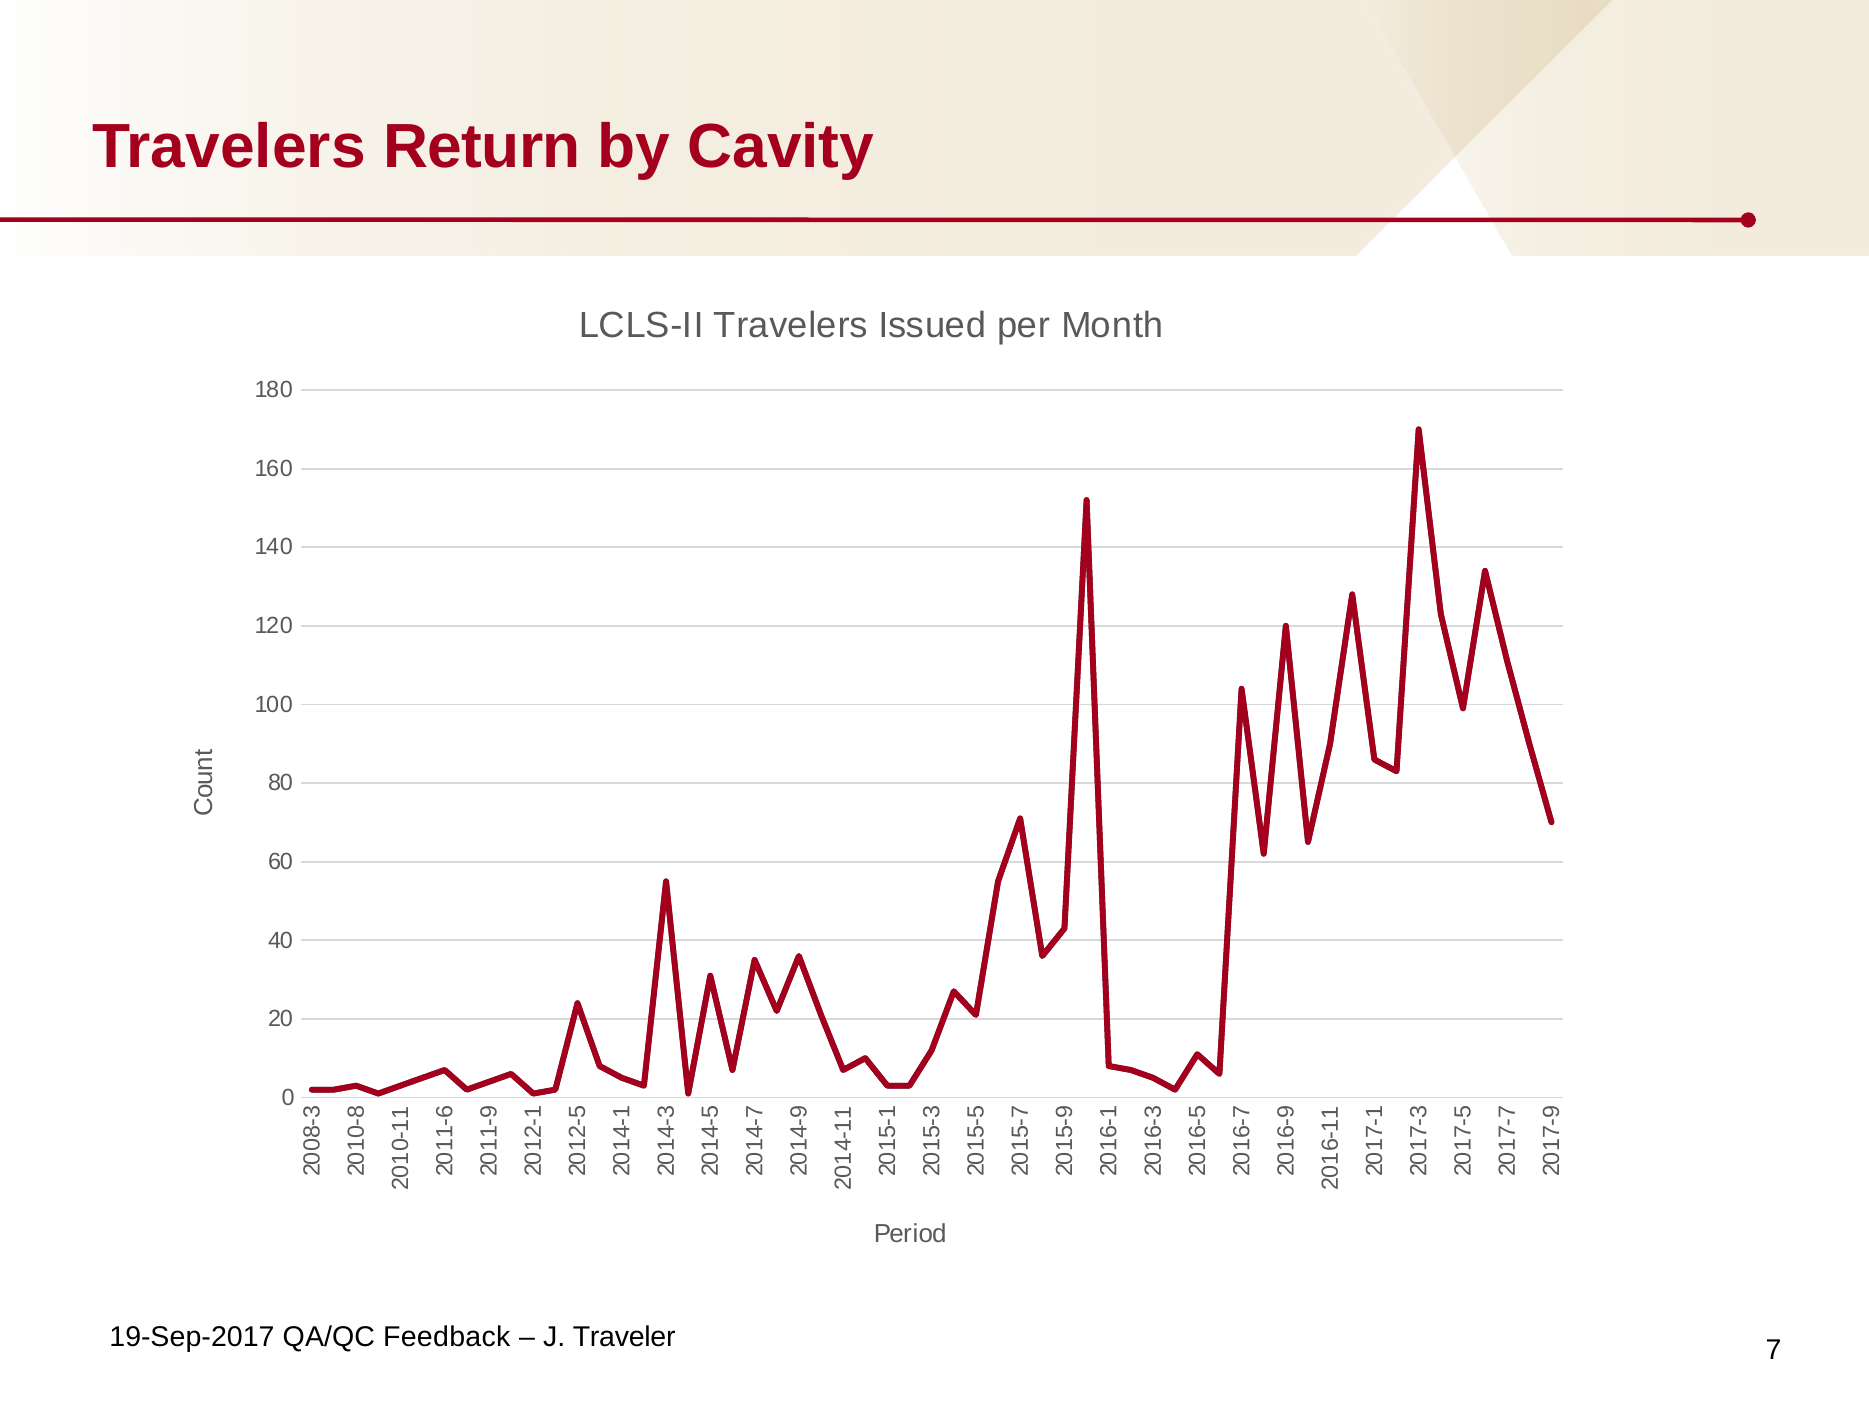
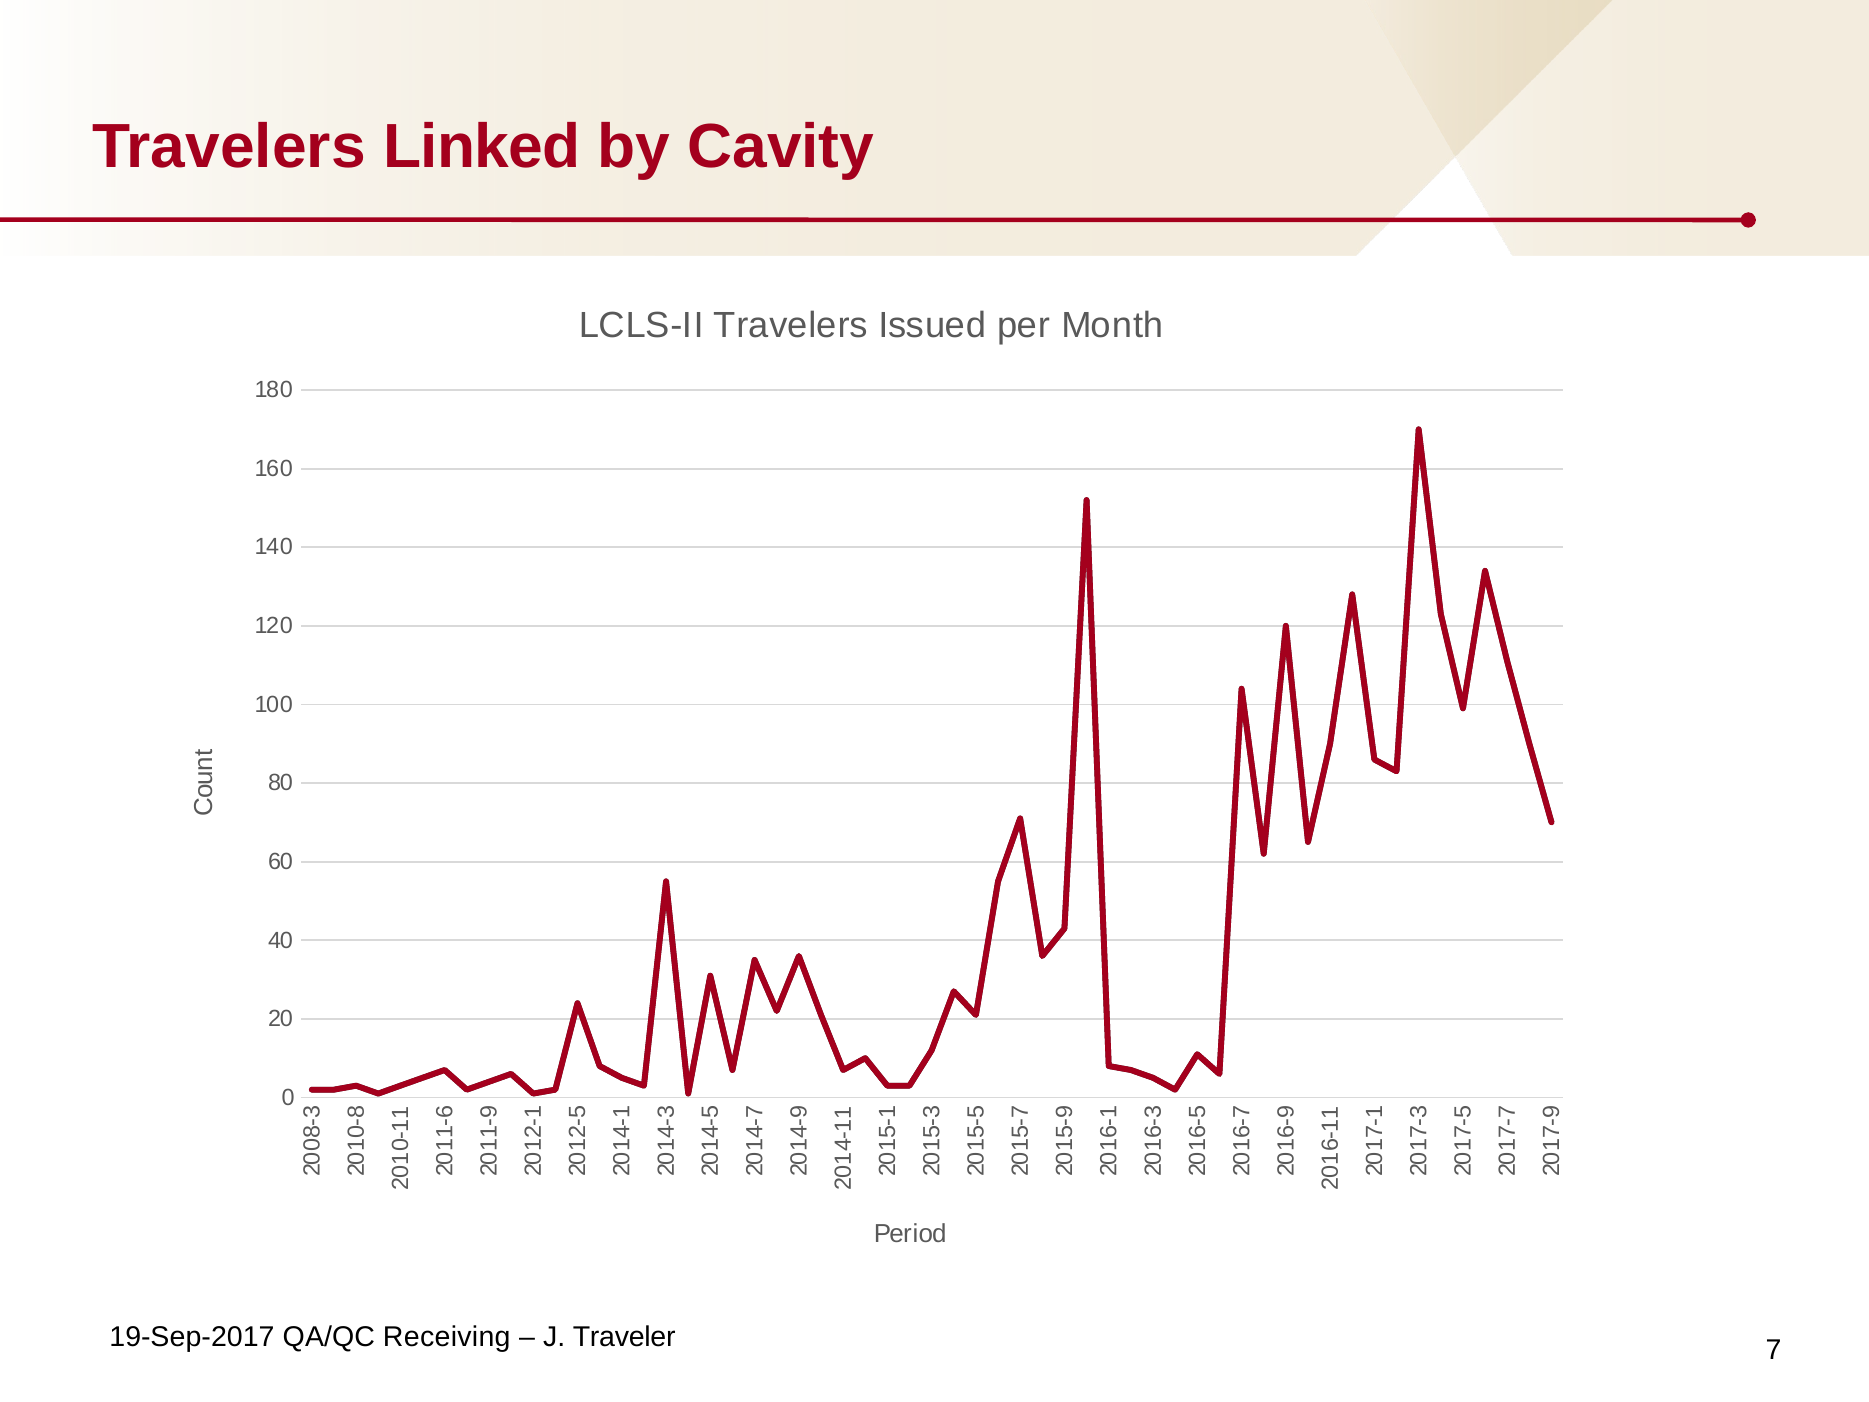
Return: Return -> Linked
Feedback: Feedback -> Receiving
